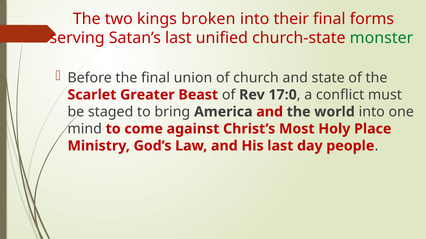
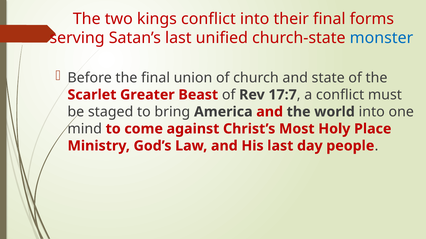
kings broken: broken -> conflict
monster colour: green -> blue
17:0: 17:0 -> 17:7
